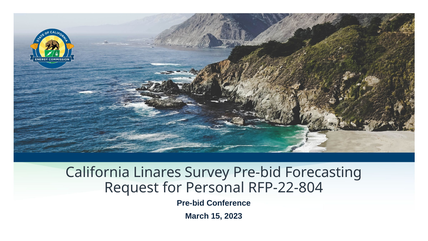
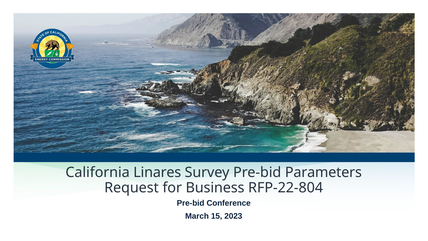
Forecasting: Forecasting -> Parameters
Personal: Personal -> Business
